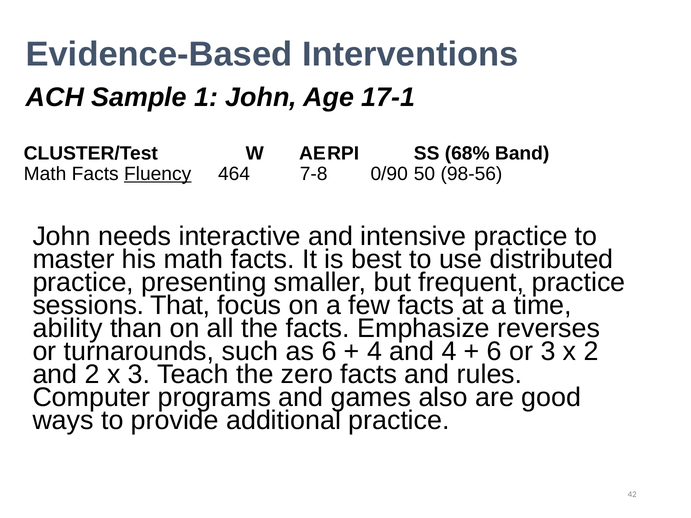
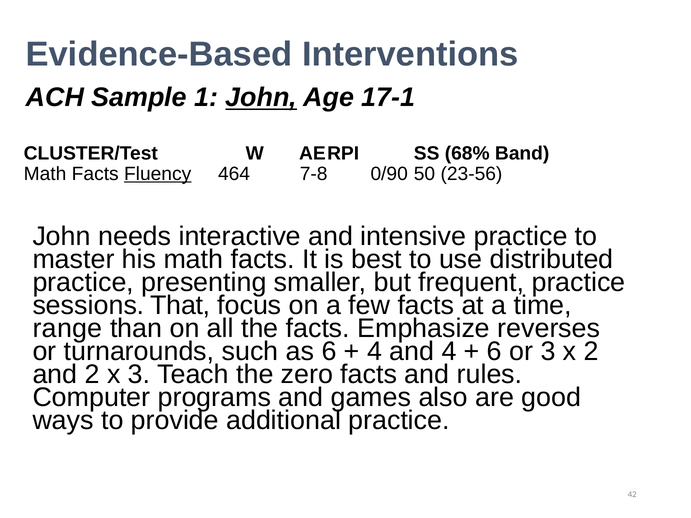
John at (261, 98) underline: none -> present
98-56: 98-56 -> 23-56
ability: ability -> range
